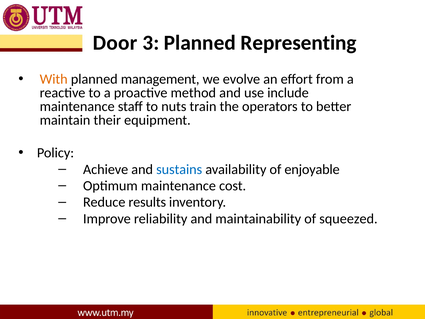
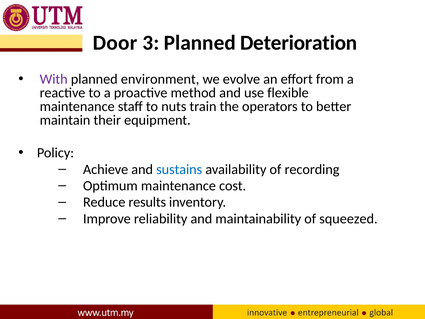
Representing: Representing -> Deterioration
With colour: orange -> purple
management: management -> environment
include: include -> flexible
enjoyable: enjoyable -> recording
